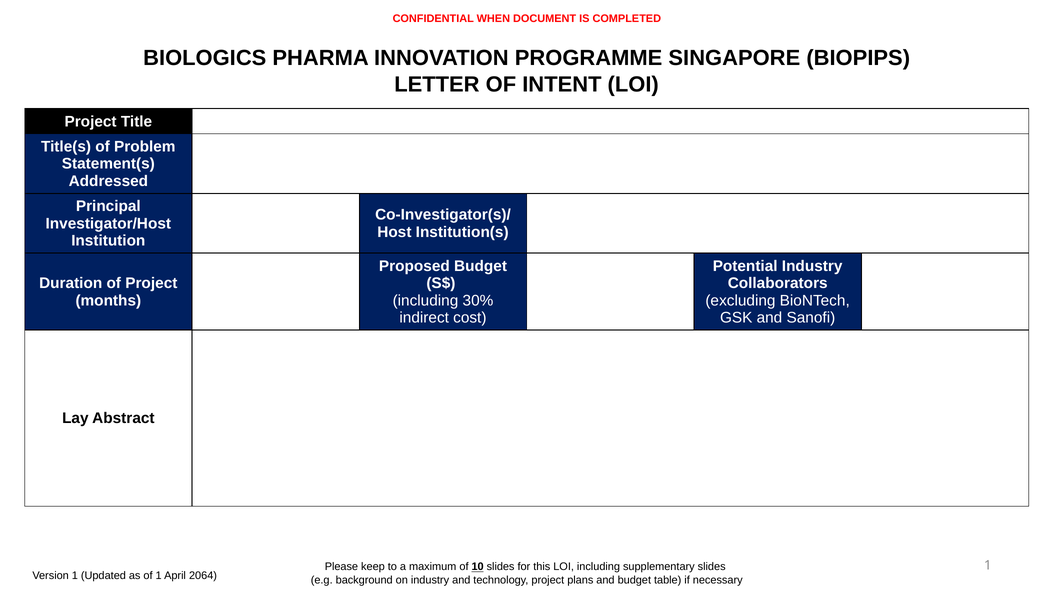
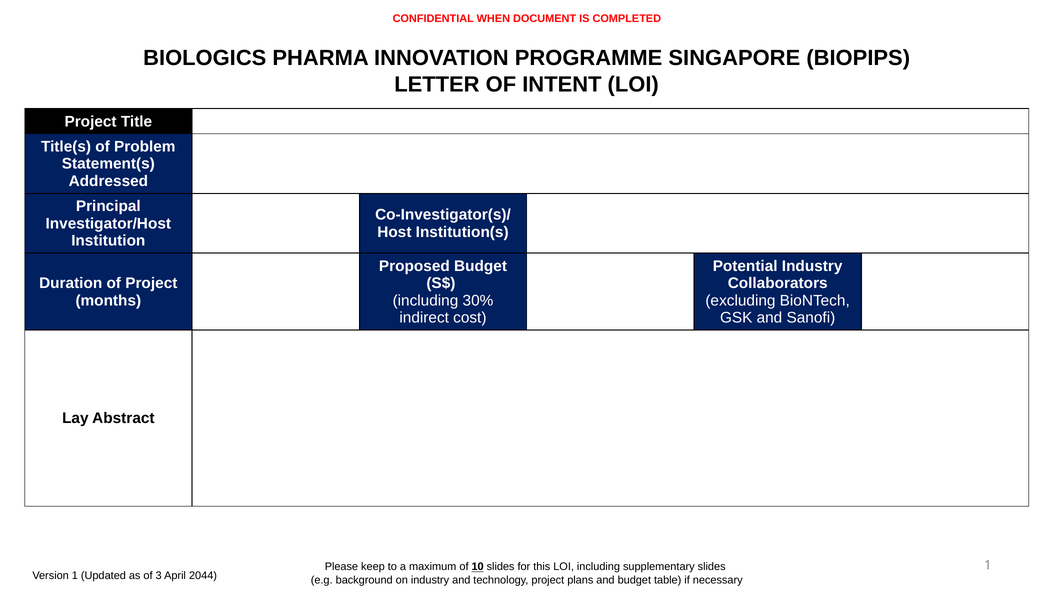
of 1: 1 -> 3
2064: 2064 -> 2044
